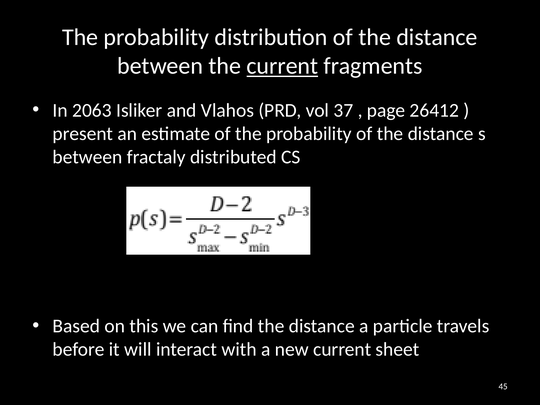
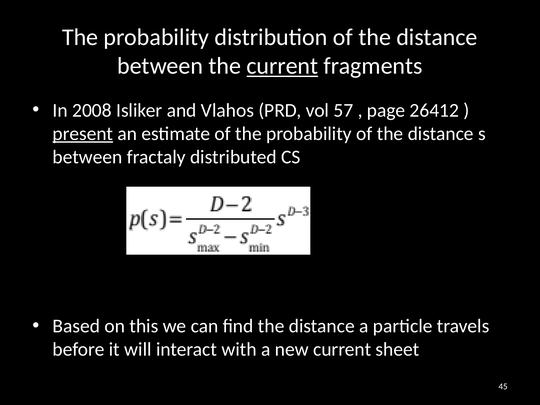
2063: 2063 -> 2008
37: 37 -> 57
present underline: none -> present
